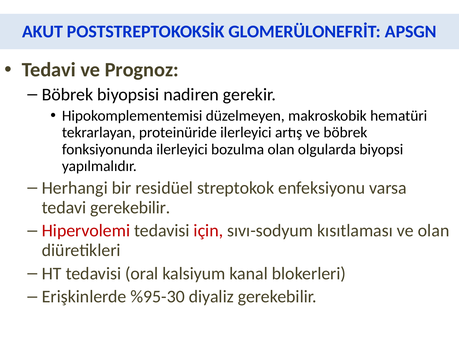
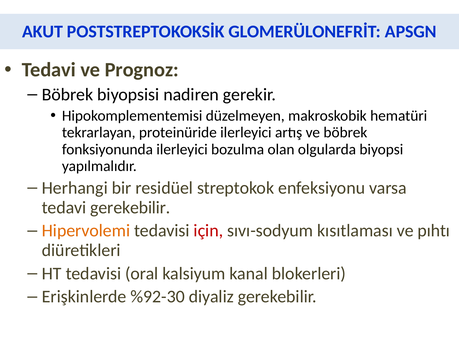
Hipervolemi colour: red -> orange
ve olan: olan -> pıhtı
%95-30: %95-30 -> %92-30
